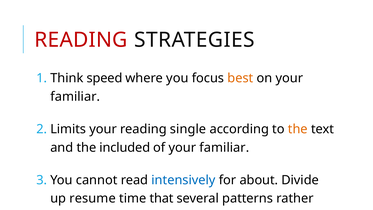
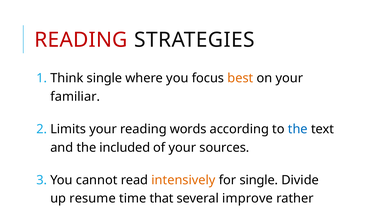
Think speed: speed -> single
reading single: single -> words
the at (298, 129) colour: orange -> blue
of your familiar: familiar -> sources
intensively colour: blue -> orange
for about: about -> single
patterns: patterns -> improve
